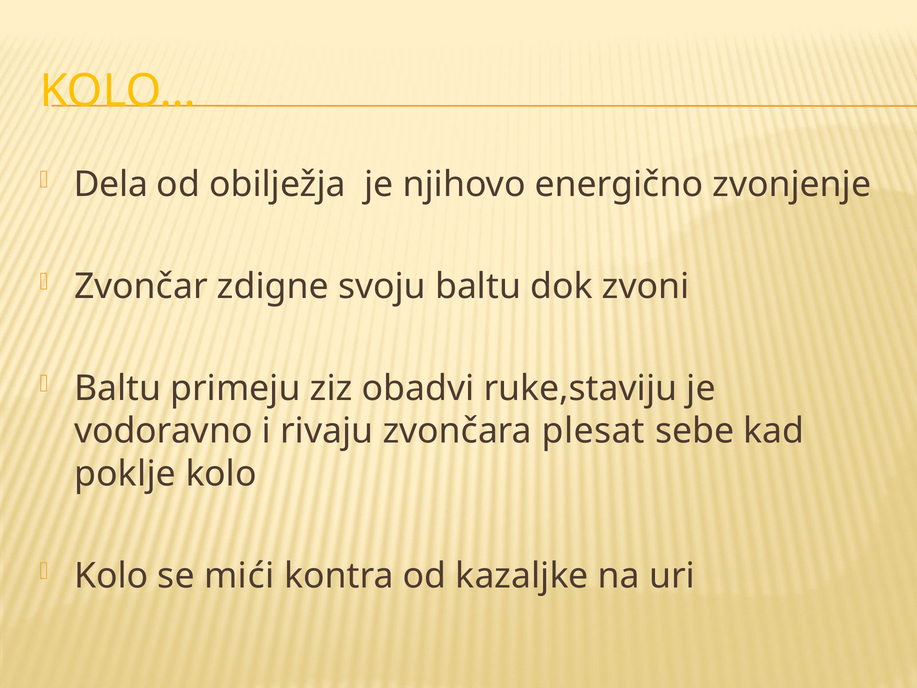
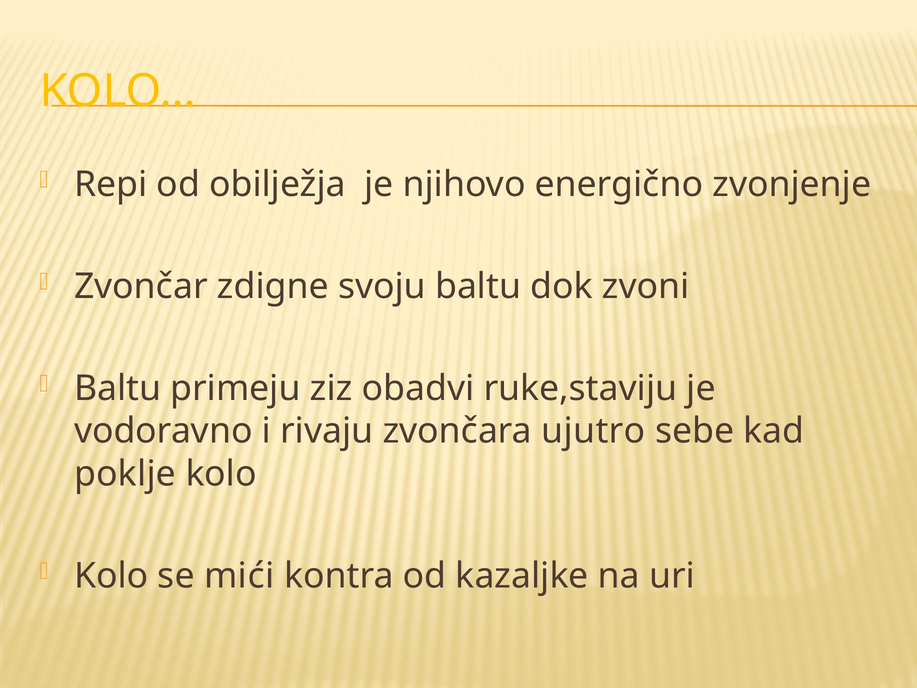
Dela: Dela -> Repi
plesat: plesat -> ujutro
